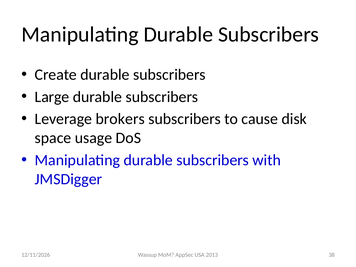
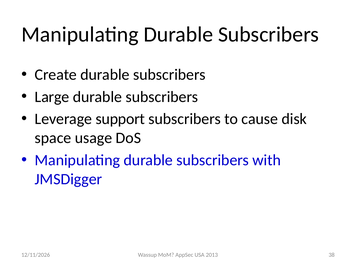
brokers: brokers -> support
